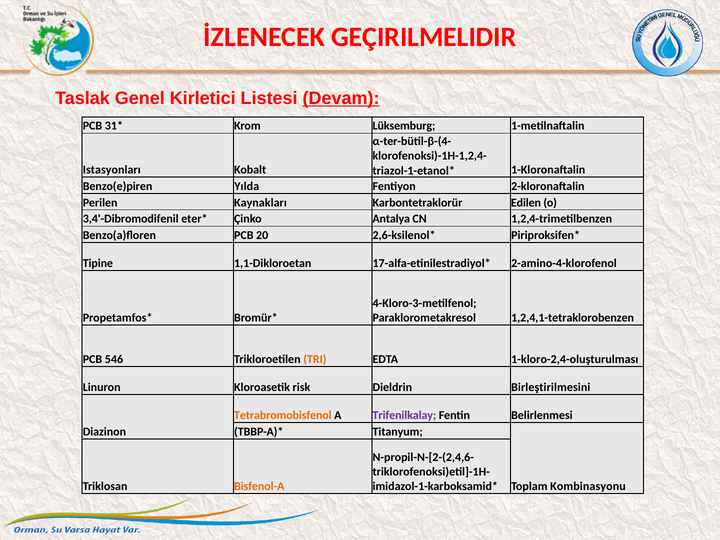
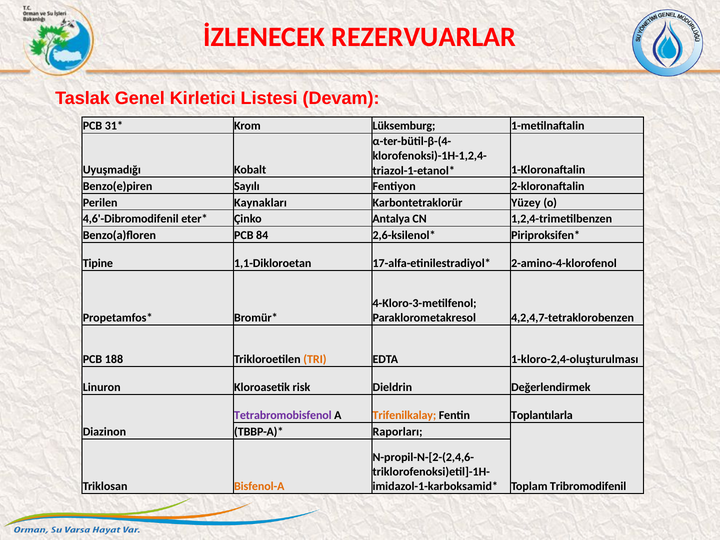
GEÇIRILMELIDIR: GEÇIRILMELIDIR -> REZERVUARLAR
Devam underline: present -> none
Istasyonları: Istasyonları -> Uyuşmadığı
Yılda: Yılda -> Sayılı
Edilen: Edilen -> Yüzey
3,4'-Dibromodifenil: 3,4'-Dibromodifenil -> 4,6'-Dibromodifenil
20: 20 -> 84
1,2,4,1-tetraklorobenzen: 1,2,4,1-tetraklorobenzen -> 4,2,4,7-tetraklorobenzen
546: 546 -> 188
Birleştirilmesini: Birleştirilmesini -> Değerlendirmek
Tetrabromobisfenol colour: orange -> purple
Trifenilkalay colour: purple -> orange
Belirlenmesi: Belirlenmesi -> Toplantılarla
Titanyum: Titanyum -> Raporları
Kombinasyonu: Kombinasyonu -> Tribromodifenil
